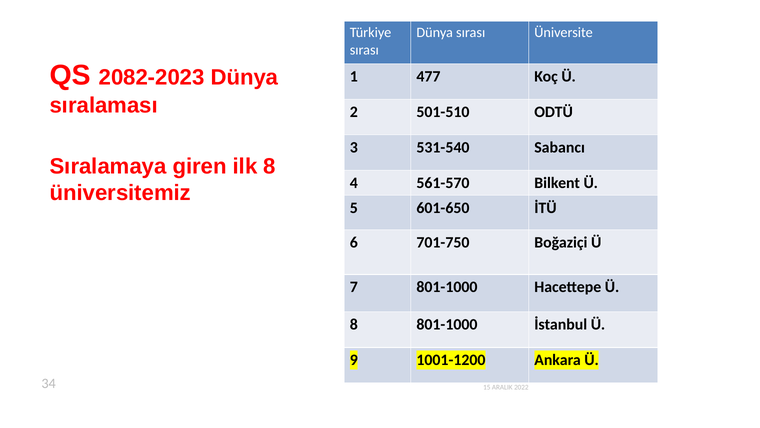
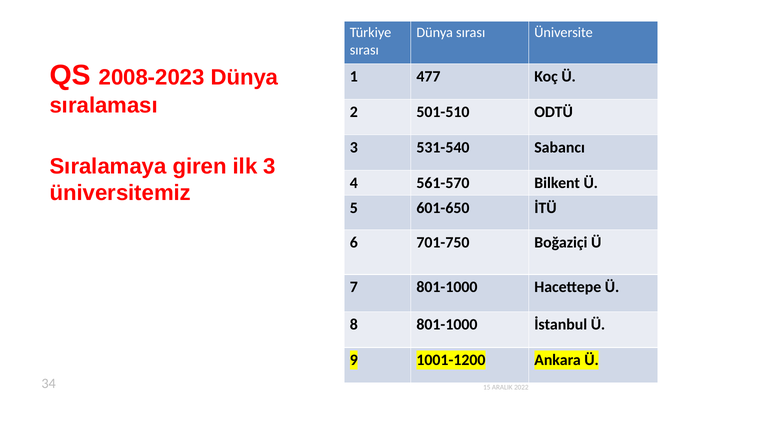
2082-2023: 2082-2023 -> 2008-2023
ilk 8: 8 -> 3
